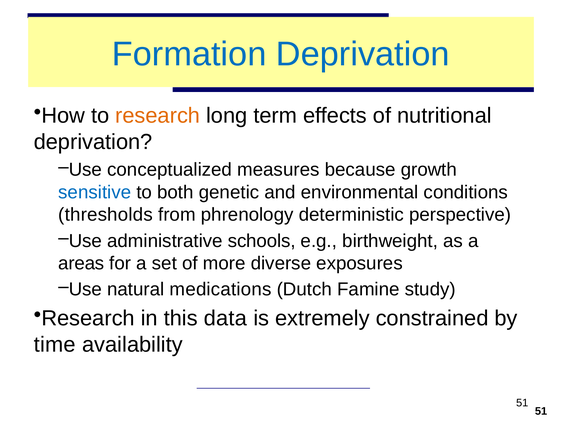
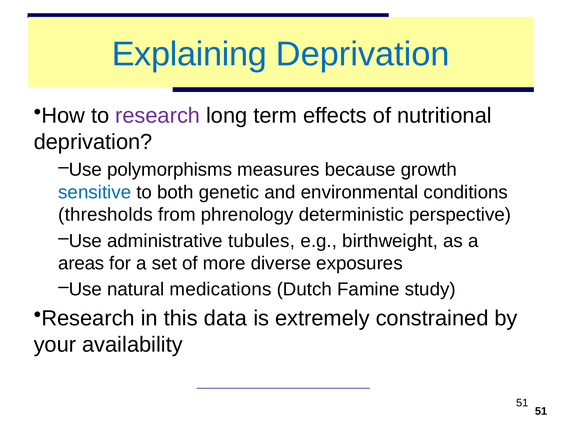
Formation: Formation -> Explaining
research at (158, 116) colour: orange -> purple
conceptualized: conceptualized -> polymorphisms
schools: schools -> tubules
time: time -> your
